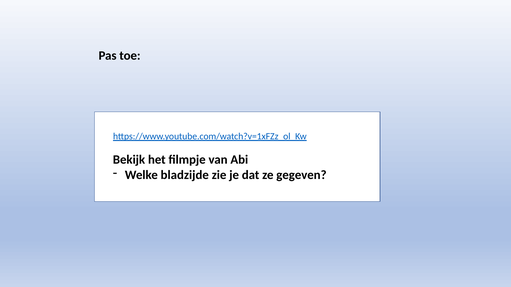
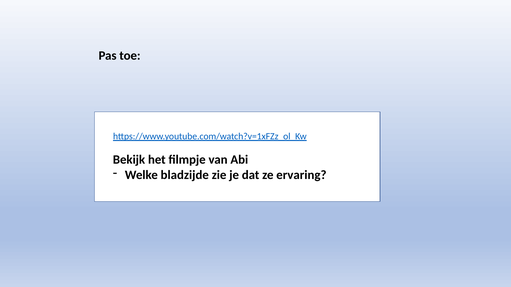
gegeven: gegeven -> ervaring
